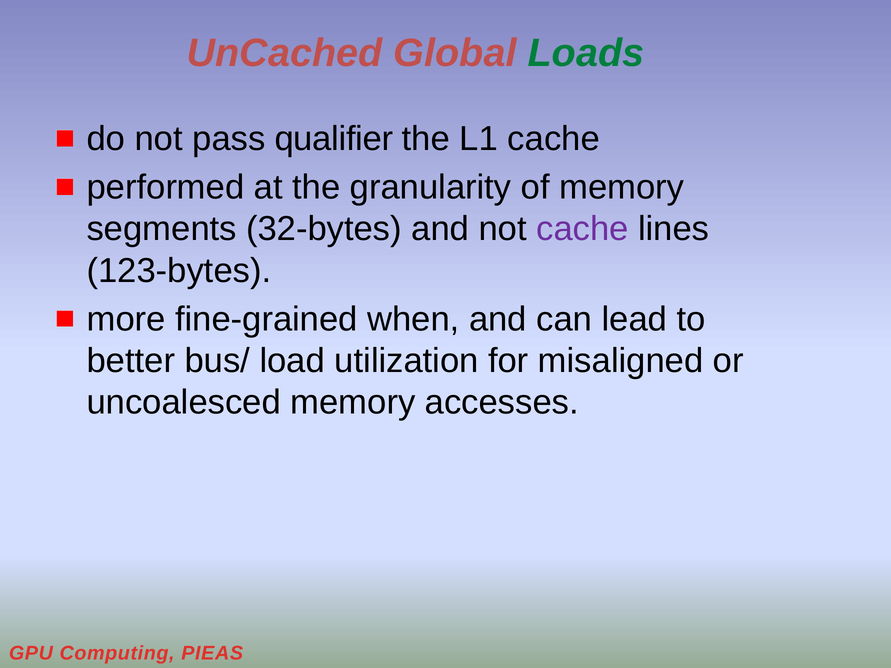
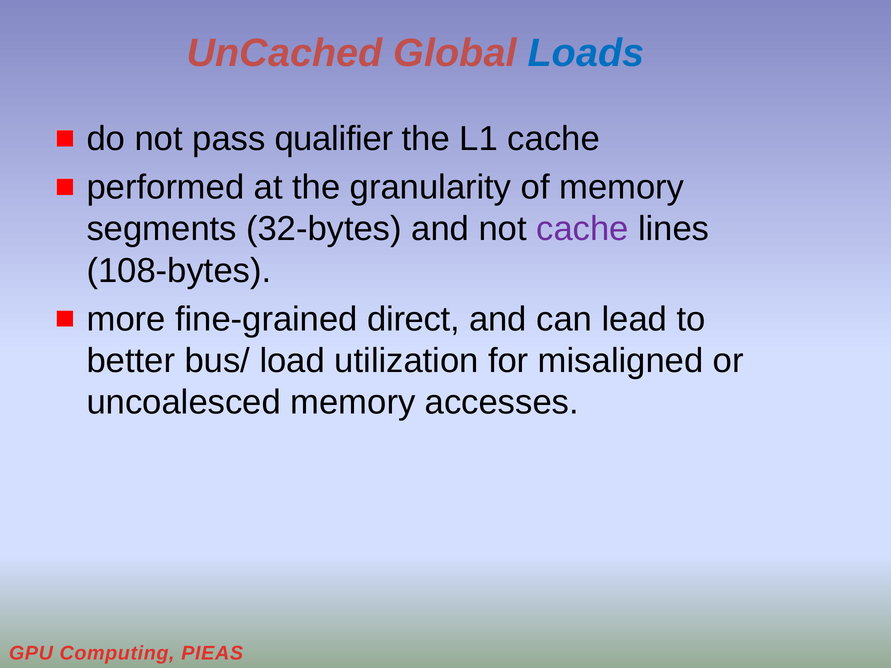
Loads colour: green -> blue
123-bytes: 123-bytes -> 108-bytes
when: when -> direct
